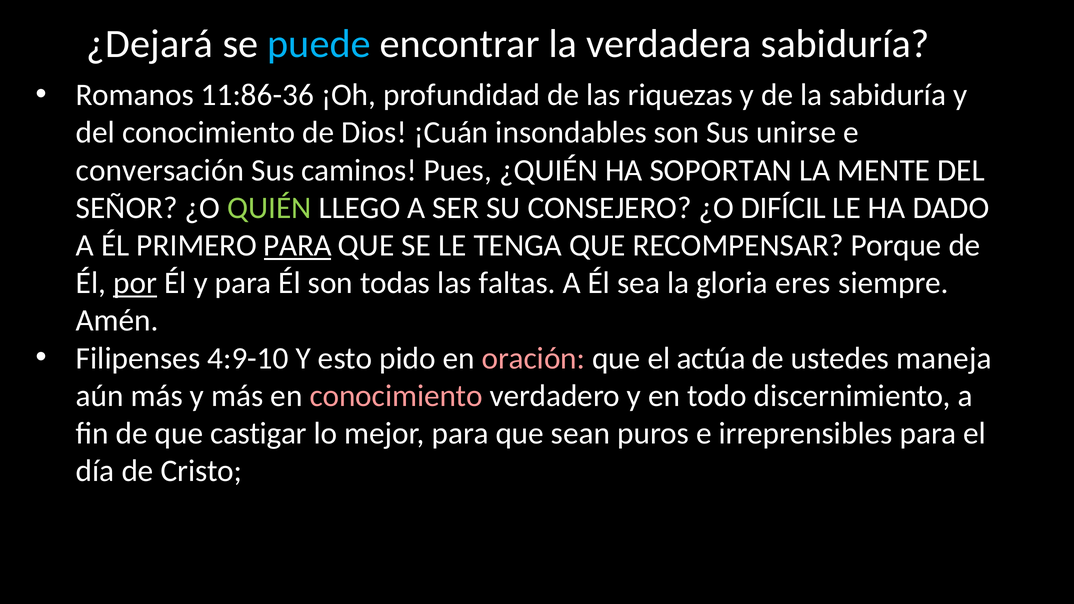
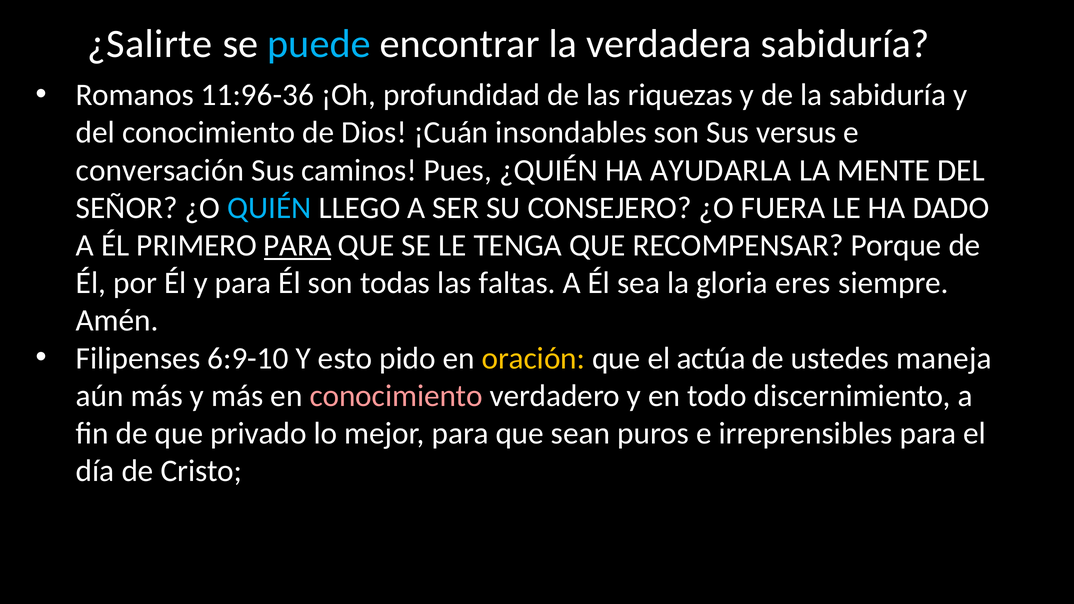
¿Dejará: ¿Dejará -> ¿Salirte
11:86-36: 11:86-36 -> 11:96-36
unirse: unirse -> versus
SOPORTAN: SOPORTAN -> AYUDARLA
QUIÉN colour: light green -> light blue
DIFÍCIL: DIFÍCIL -> FUERA
por underline: present -> none
4:9-10: 4:9-10 -> 6:9-10
oración colour: pink -> yellow
castigar: castigar -> privado
